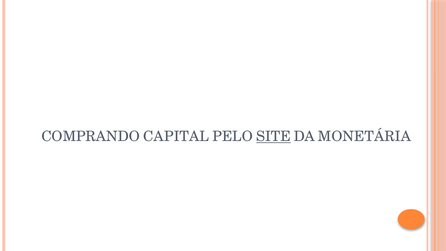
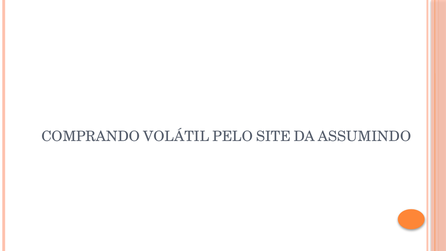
CAPITAL: CAPITAL -> VOLÁTIL
SITE underline: present -> none
MONETÁRIA: MONETÁRIA -> ASSUMINDO
